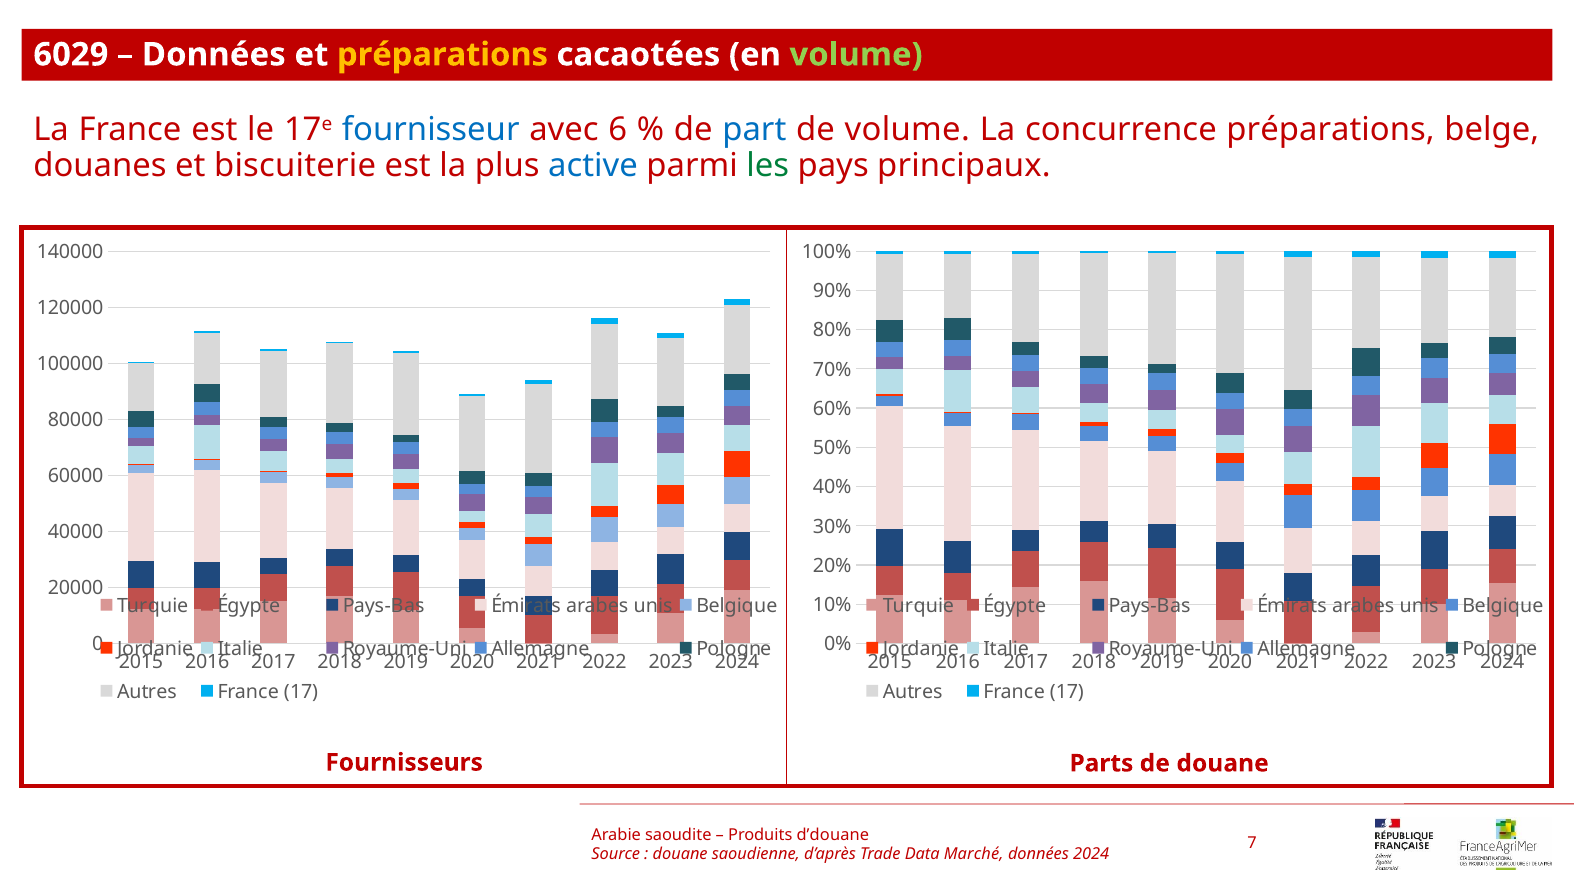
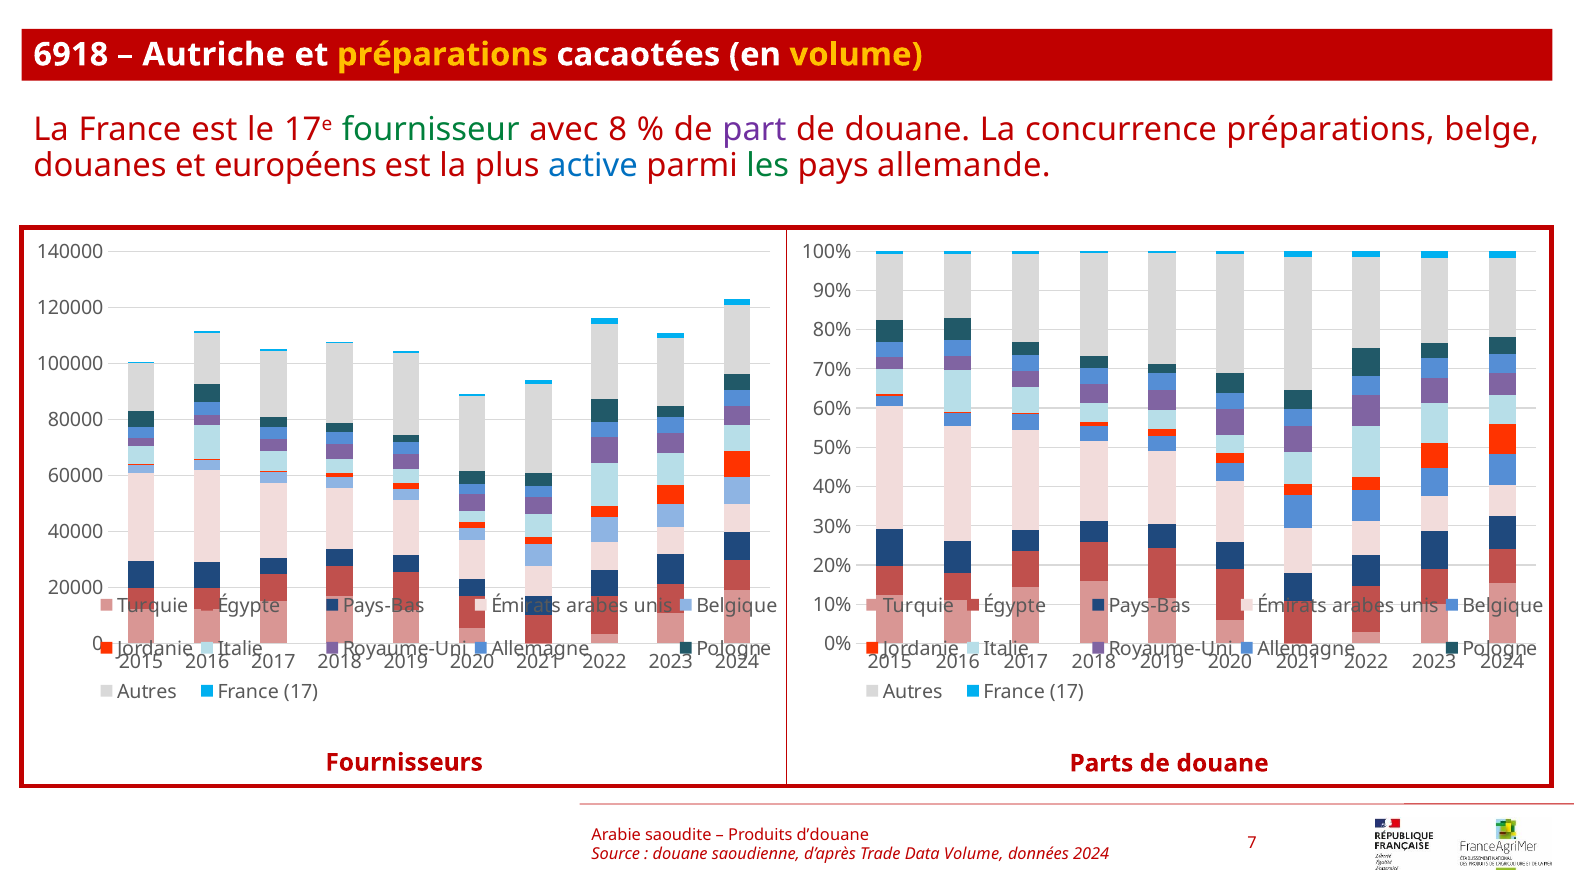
6029: 6029 -> 6918
Données at (214, 55): Données -> Autriche
volume at (856, 55) colour: light green -> yellow
fournisseur colour: blue -> green
6: 6 -> 8
part colour: blue -> purple
volume at (907, 130): volume -> douane
biscuiterie: biscuiterie -> européens
principaux: principaux -> allemande
Data Marché: Marché -> Volume
